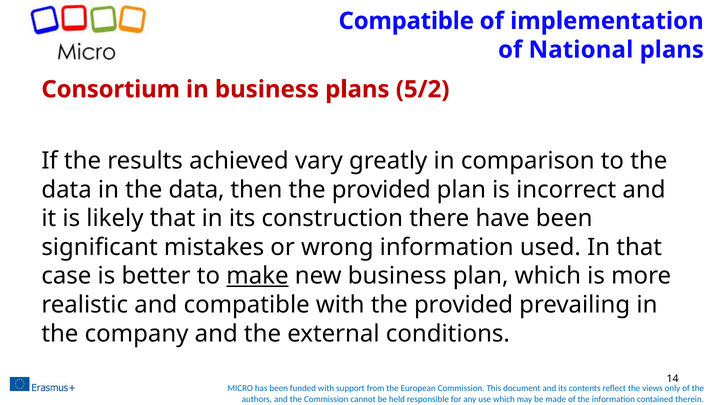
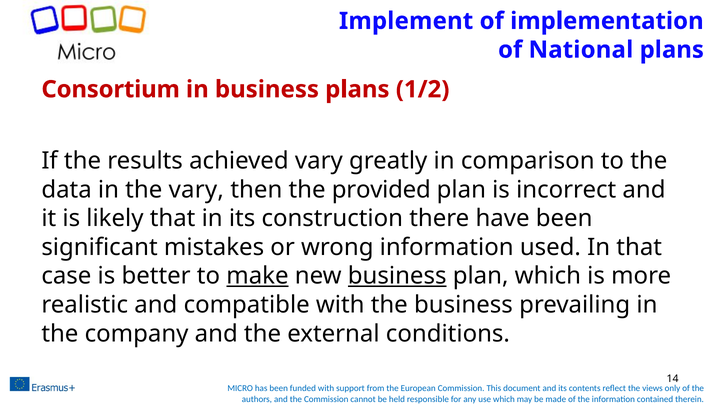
Compatible at (406, 21): Compatible -> Implement
5/2: 5/2 -> 1/2
in the data: data -> vary
business at (397, 276) underline: none -> present
with the provided: provided -> business
